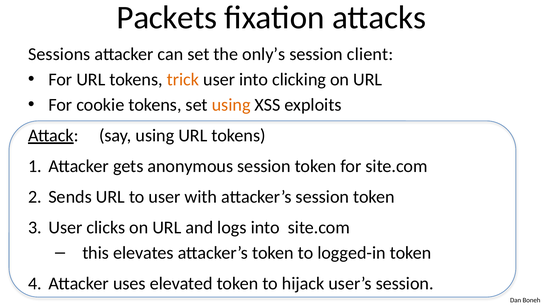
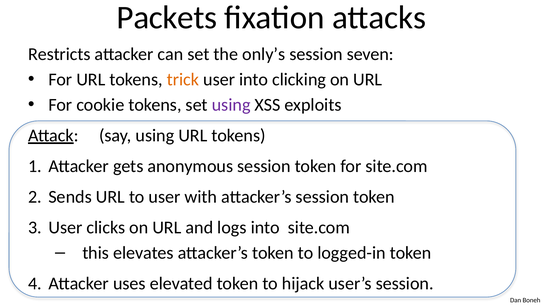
Sessions: Sessions -> Restricts
client: client -> seven
using at (231, 105) colour: orange -> purple
